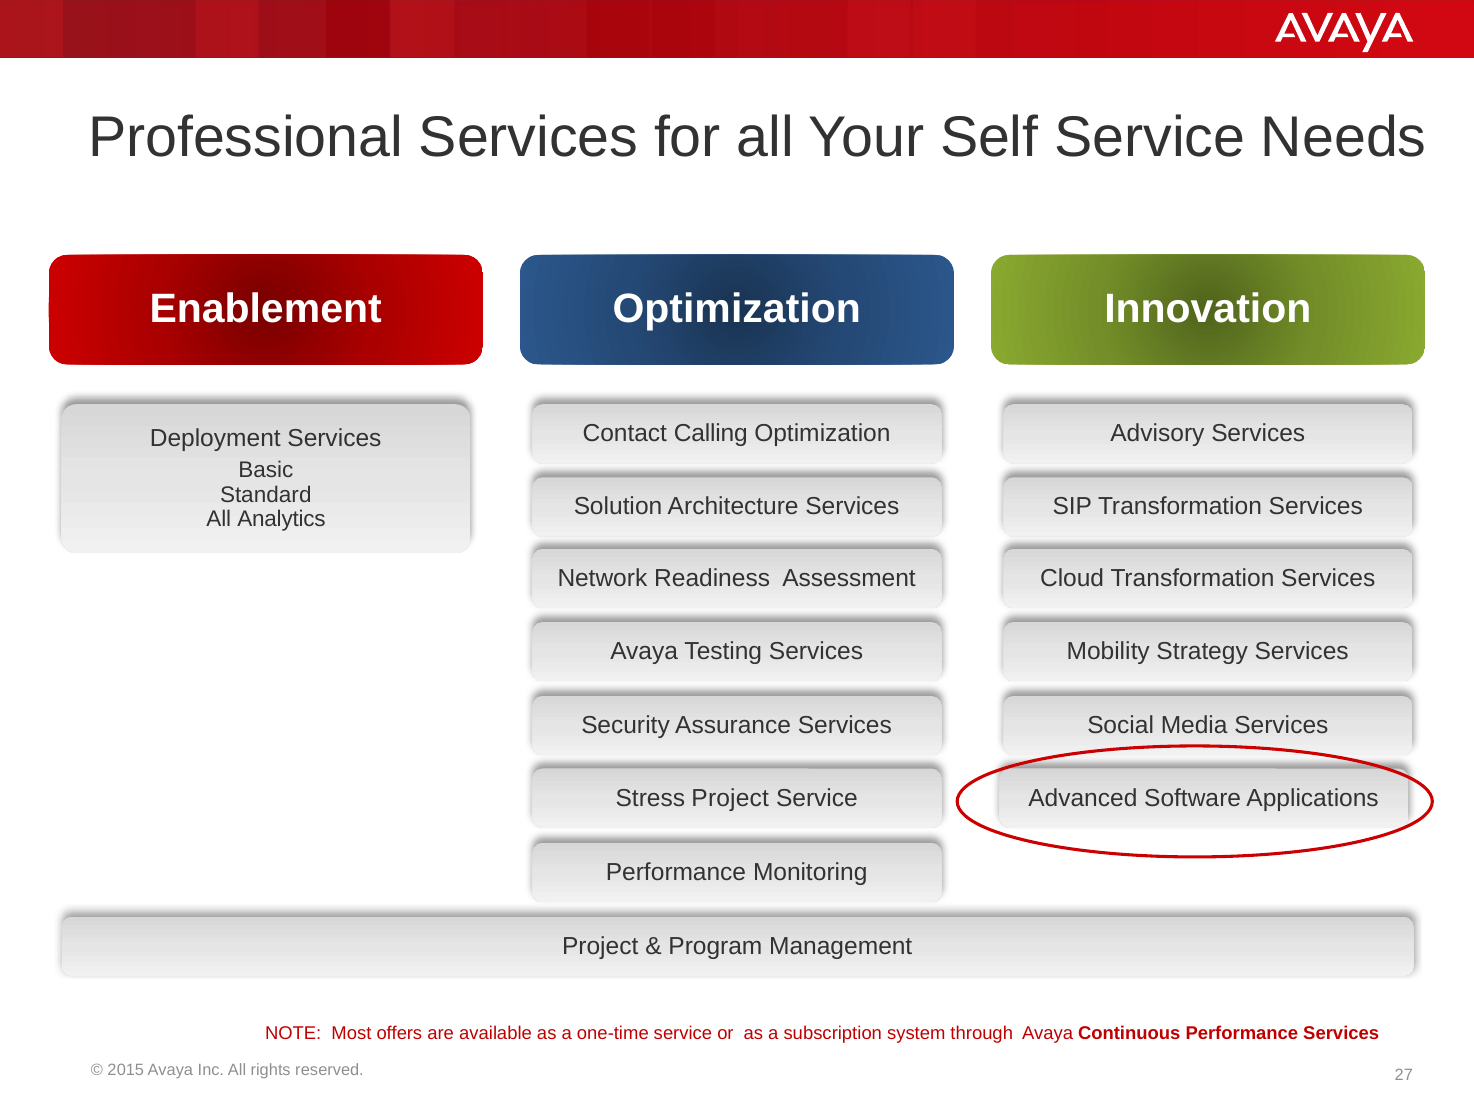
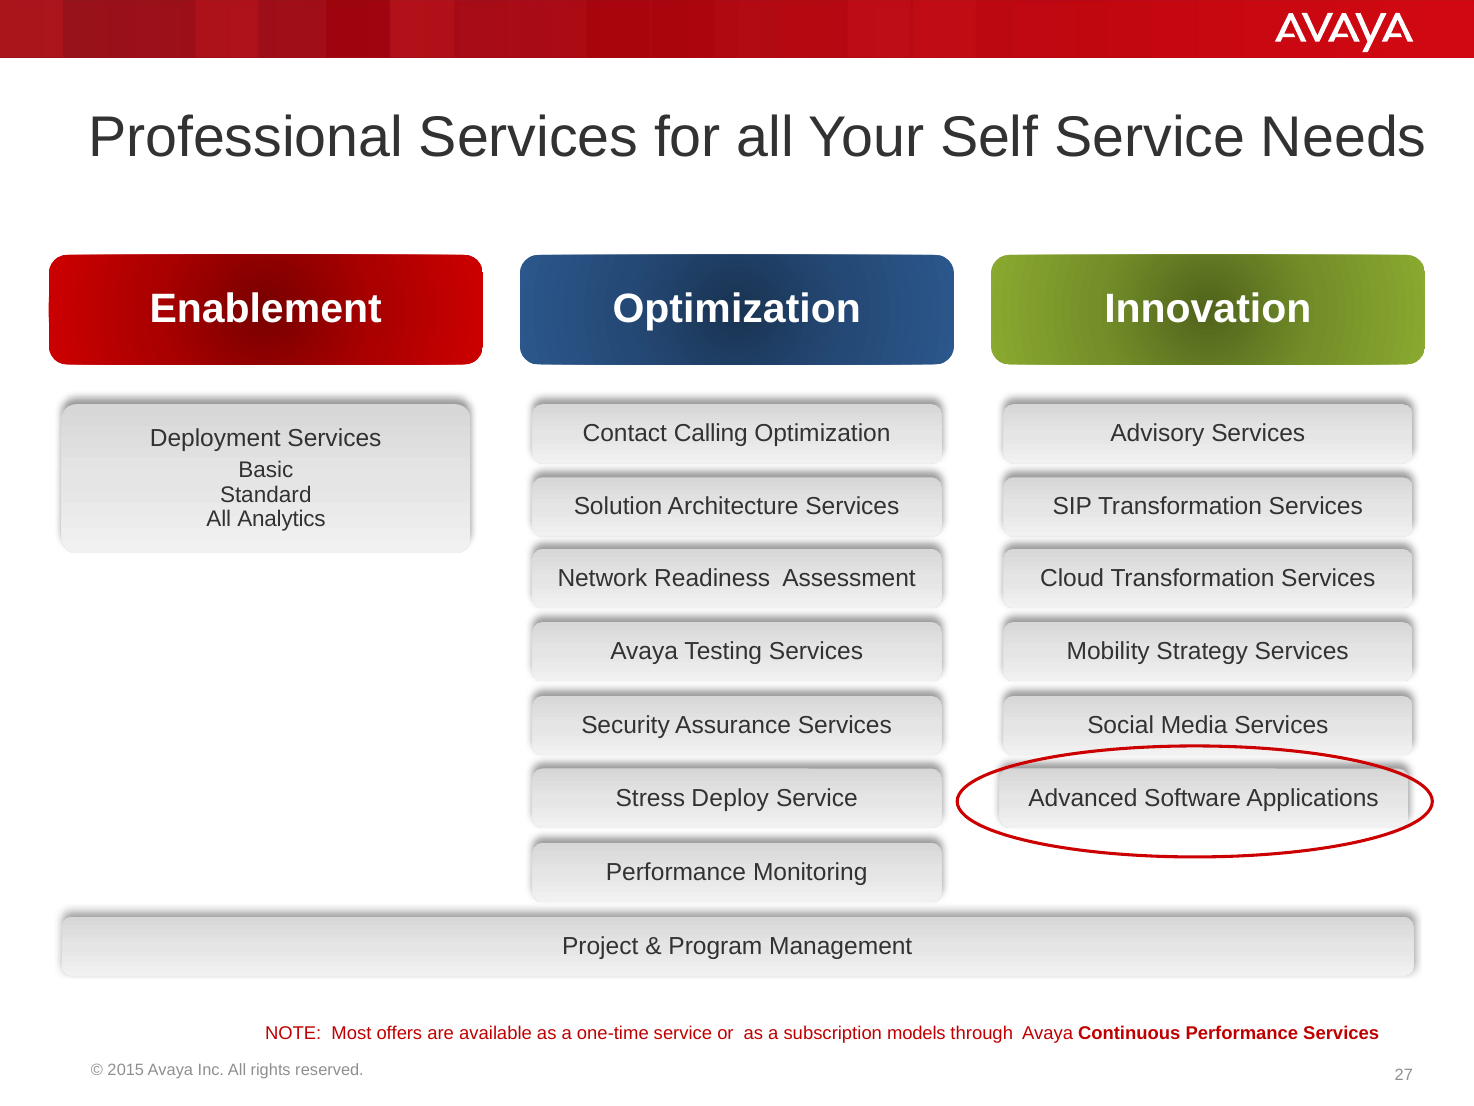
Stress Project: Project -> Deploy
system: system -> models
